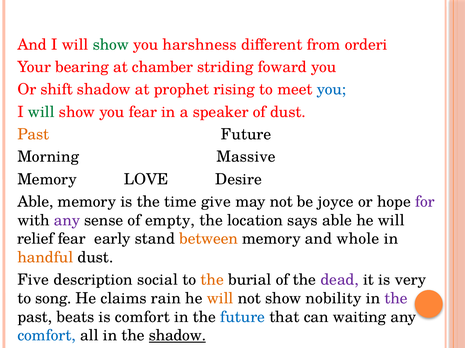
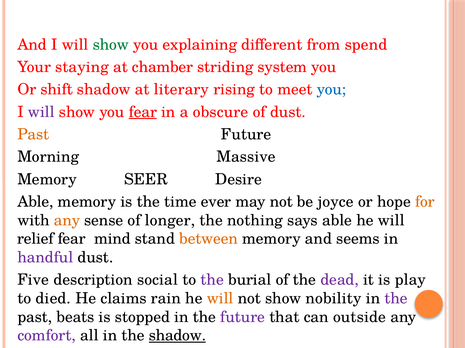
harshness: harshness -> explaining
orderi: orderi -> spend
bearing: bearing -> staying
foward: foward -> system
prophet: prophet -> literary
will at (41, 112) colour: green -> purple
fear at (143, 112) underline: none -> present
speaker: speaker -> obscure
LOVE: LOVE -> SEER
give: give -> ever
for colour: purple -> orange
any at (67, 221) colour: purple -> orange
empty: empty -> longer
location: location -> nothing
early: early -> mind
whole: whole -> seems
handful colour: orange -> purple
the at (212, 280) colour: orange -> purple
very: very -> play
song: song -> died
is comfort: comfort -> stopped
future at (243, 318) colour: blue -> purple
waiting: waiting -> outside
comfort at (47, 336) colour: blue -> purple
